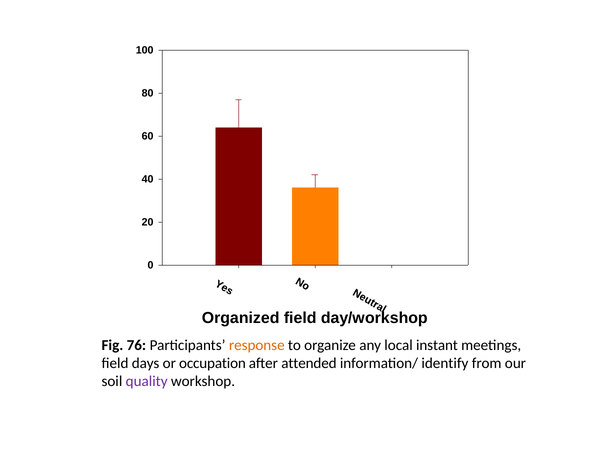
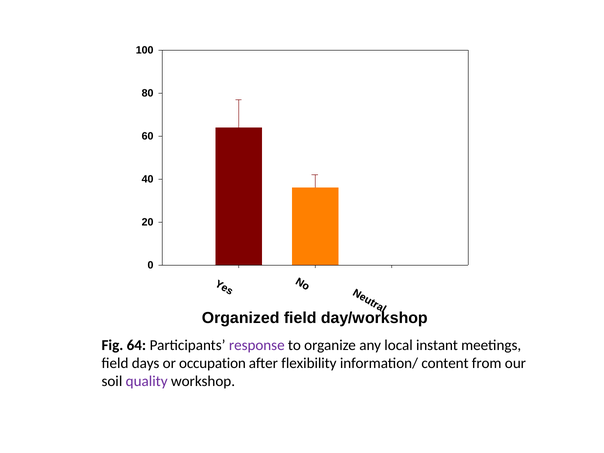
76: 76 -> 64
response colour: orange -> purple
attended: attended -> flexibility
identify: identify -> content
